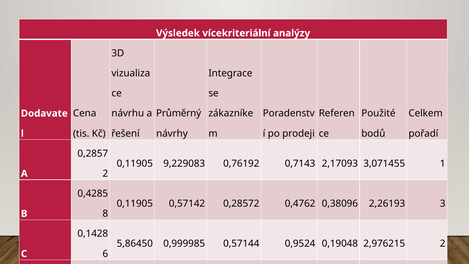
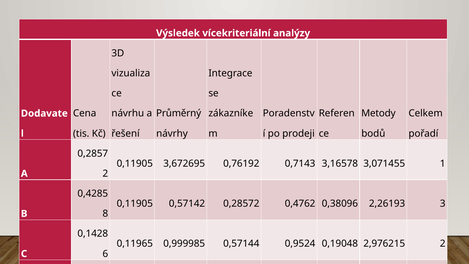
Použité: Použité -> Metody
9,229083: 9,229083 -> 3,672695
2,17093: 2,17093 -> 3,16578
5,86450: 5,86450 -> 0,11965
